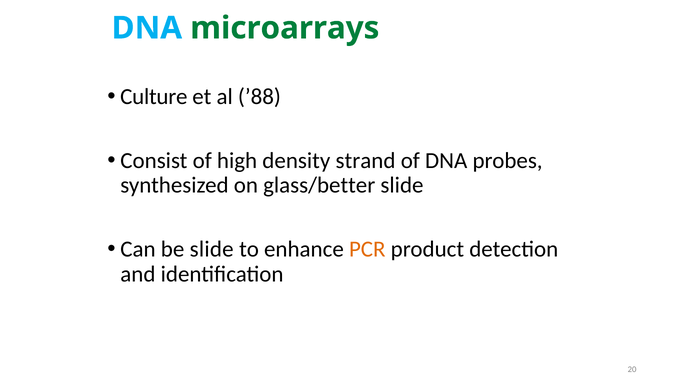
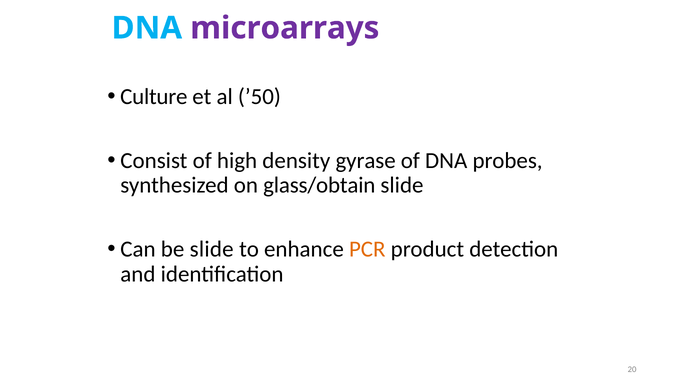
microarrays colour: green -> purple
’88: ’88 -> ’50
strand: strand -> gyrase
glass/better: glass/better -> glass/obtain
